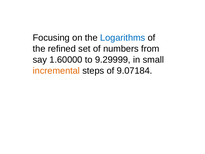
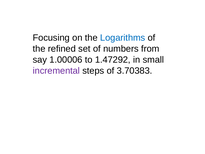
1.60000: 1.60000 -> 1.00006
9.29999: 9.29999 -> 1.47292
incremental colour: orange -> purple
9.07184: 9.07184 -> 3.70383
